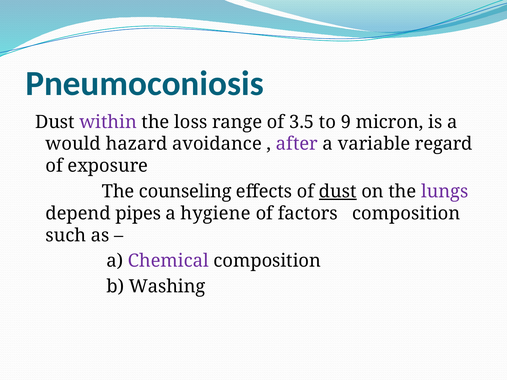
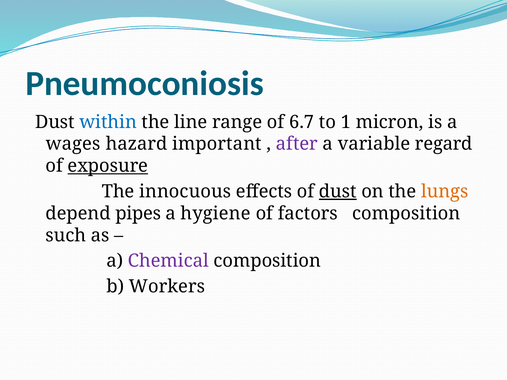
within colour: purple -> blue
loss: loss -> line
3.5: 3.5 -> 6.7
9: 9 -> 1
would: would -> wages
avoidance: avoidance -> important
exposure underline: none -> present
counseling: counseling -> innocuous
lungs colour: purple -> orange
Washing: Washing -> Workers
